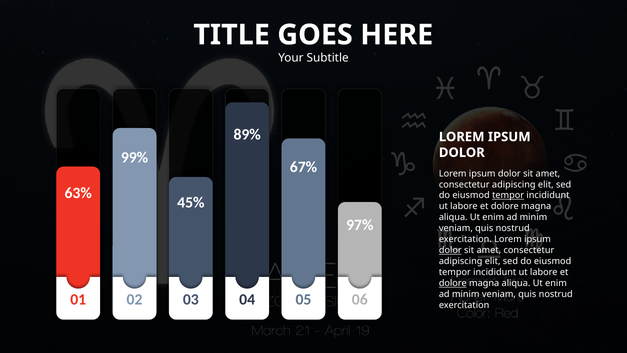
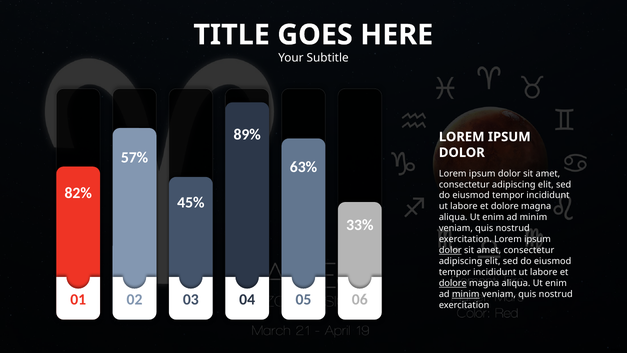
99%: 99% -> 57%
67%: 67% -> 63%
63%: 63% -> 82%
tempor at (508, 195) underline: present -> none
97%: 97% -> 33%
minim at (466, 294) underline: none -> present
